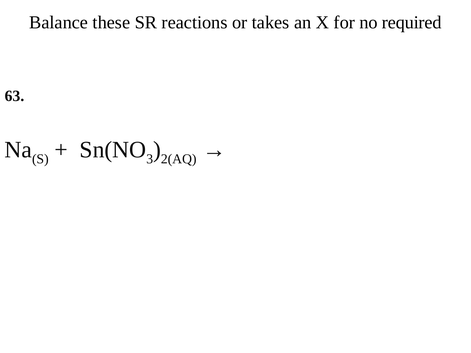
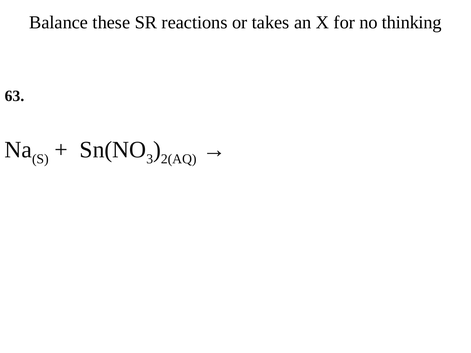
required: required -> thinking
